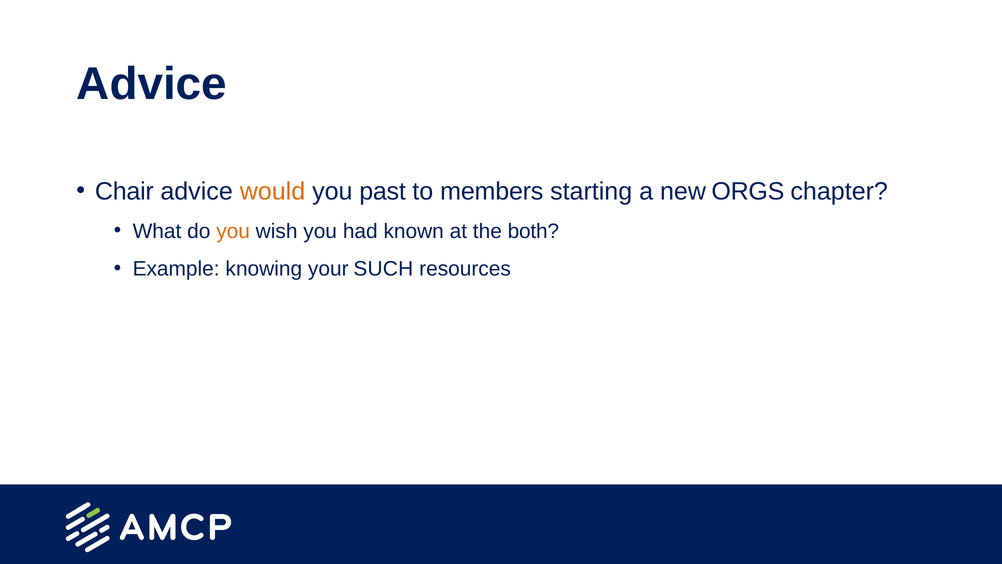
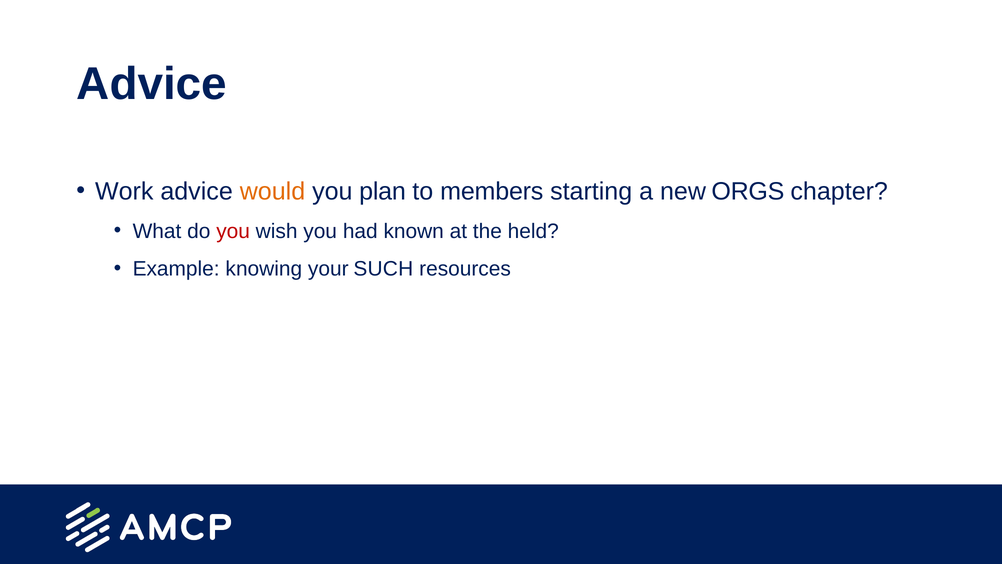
Chair: Chair -> Work
past: past -> plan
you at (233, 231) colour: orange -> red
both: both -> held
